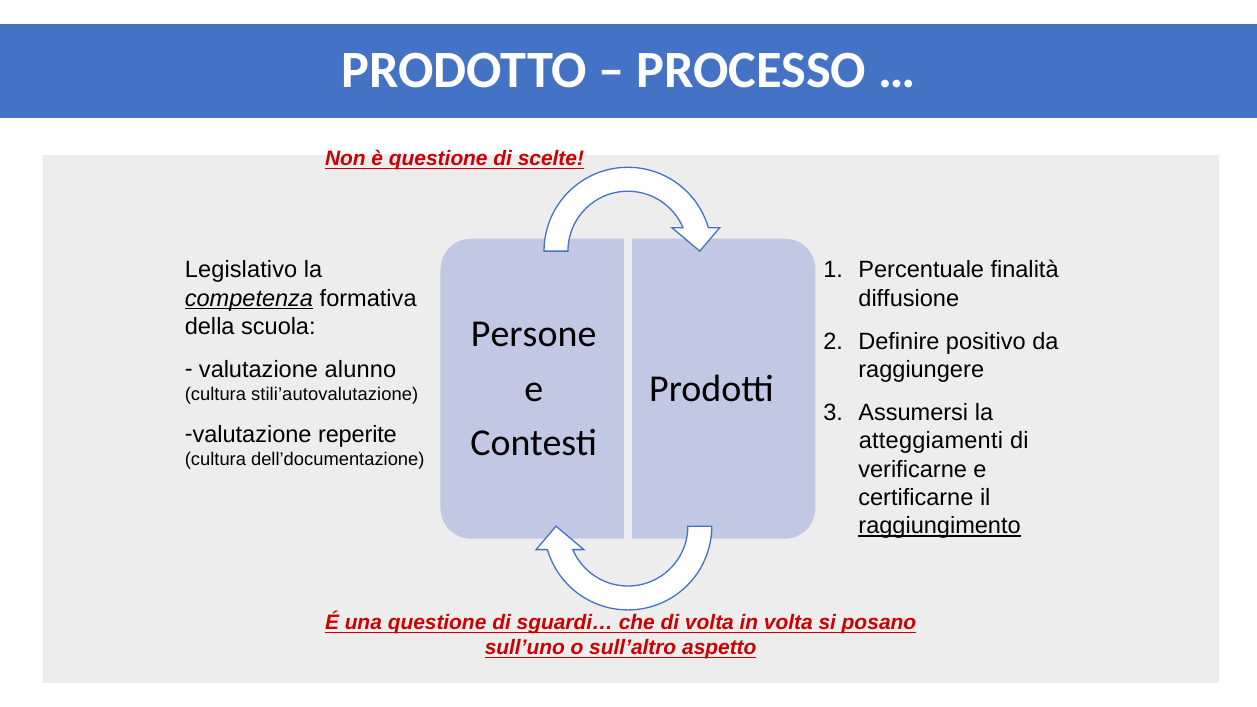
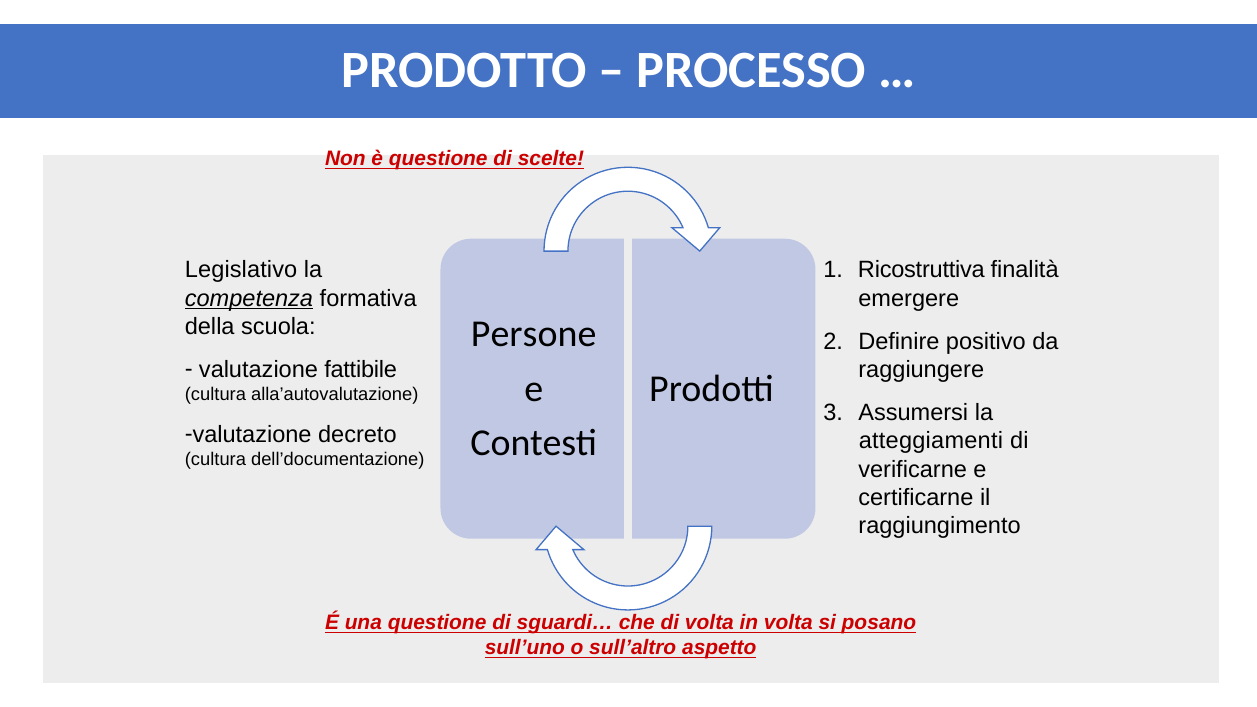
Percentuale: Percentuale -> Ricostruttiva
diffusione: diffusione -> emergere
alunno: alunno -> fattibile
stili’autovalutazione: stili’autovalutazione -> alla’autovalutazione
reperite: reperite -> decreto
raggiungimento underline: present -> none
